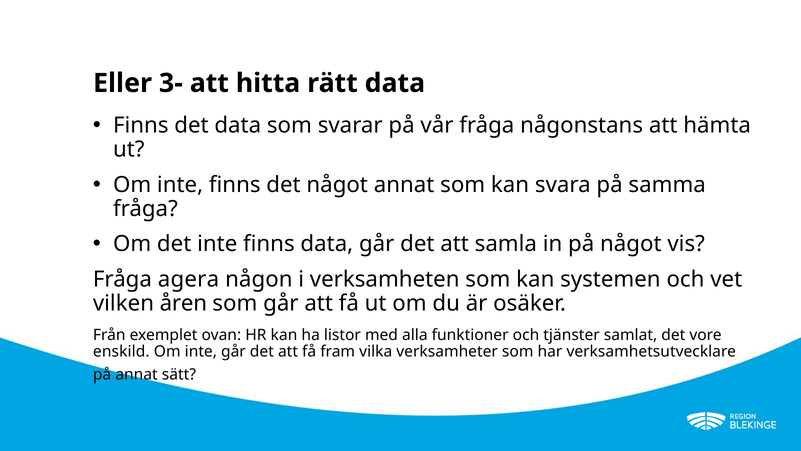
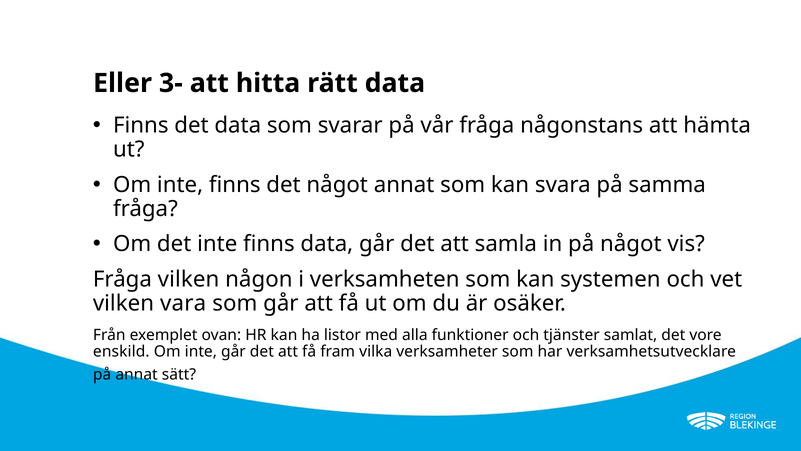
Fråga agera: agera -> vilken
åren: åren -> vara
